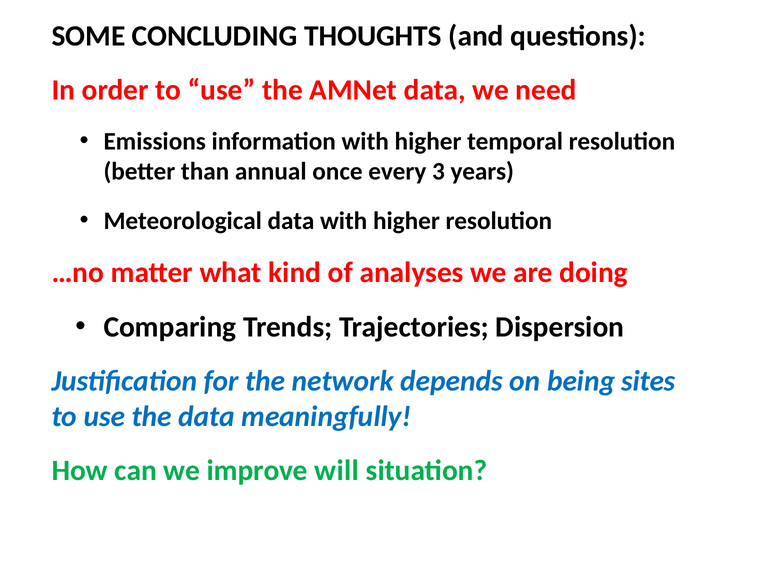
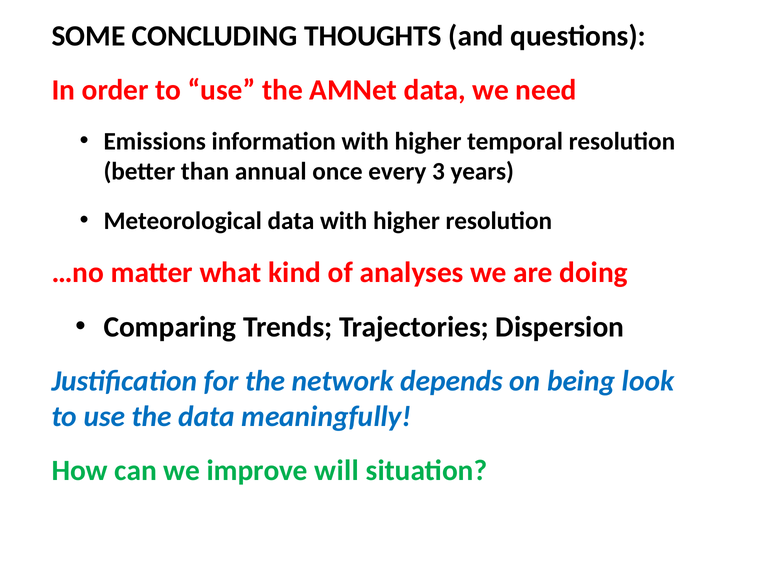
sites: sites -> look
